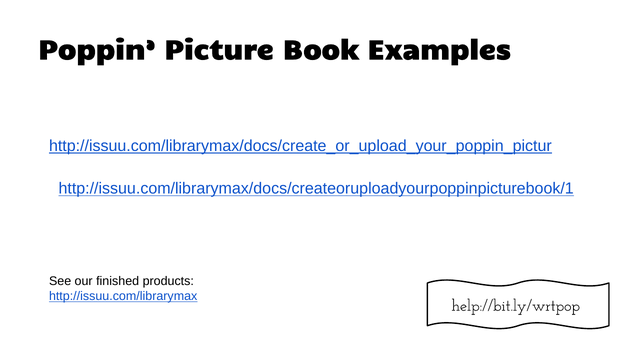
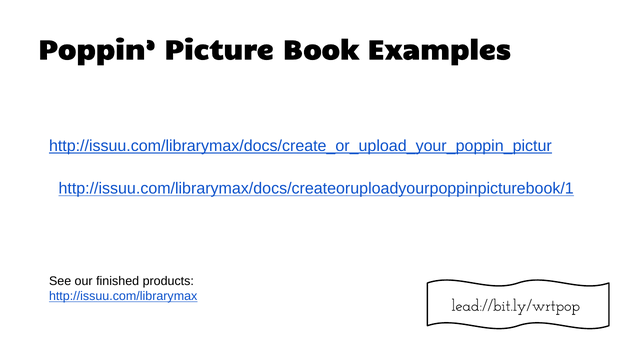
help://bit.ly/wrtpop: help://bit.ly/wrtpop -> lead://bit.ly/wrtpop
